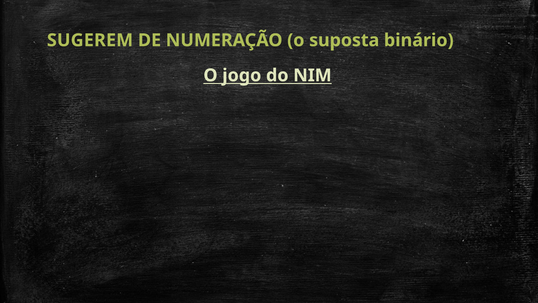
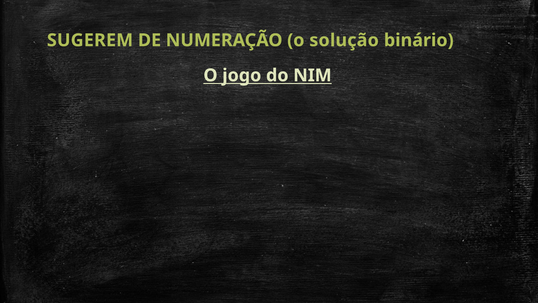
suposta: suposta -> solução
